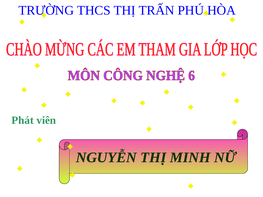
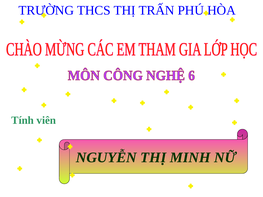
Phát: Phát -> Tính
